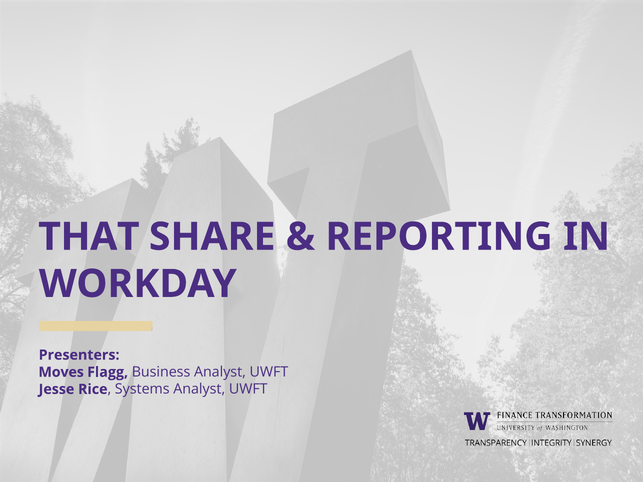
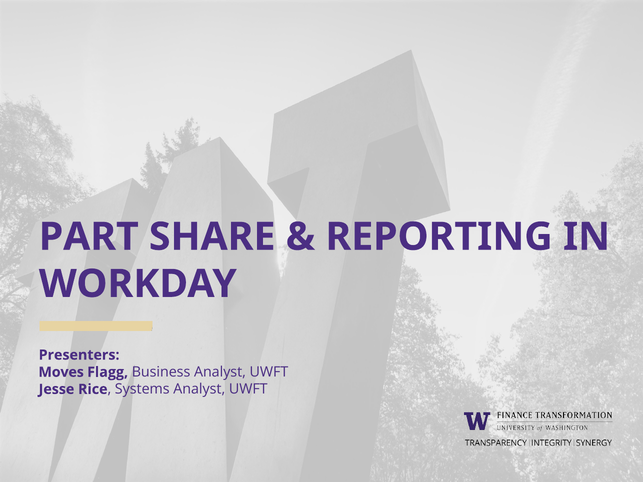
THAT: THAT -> PART
